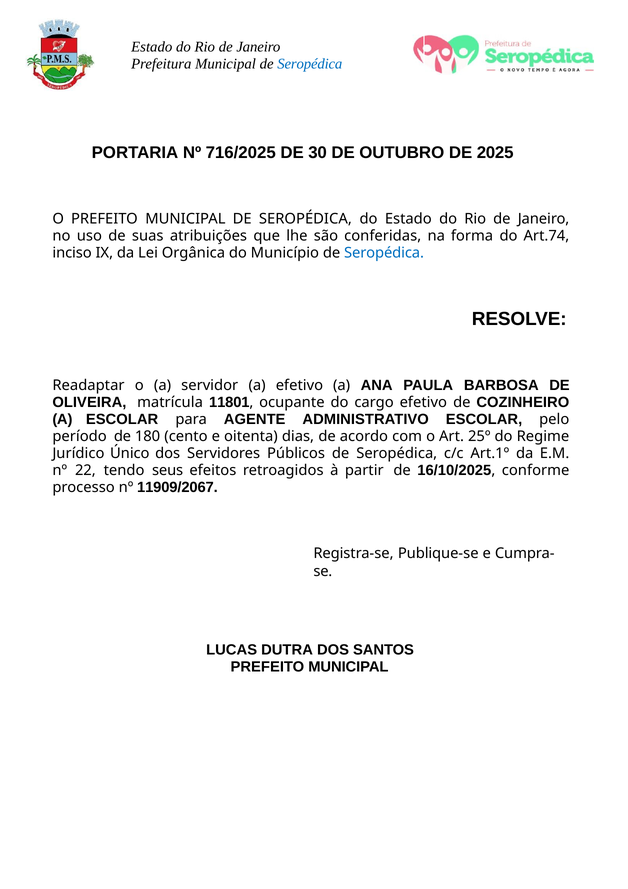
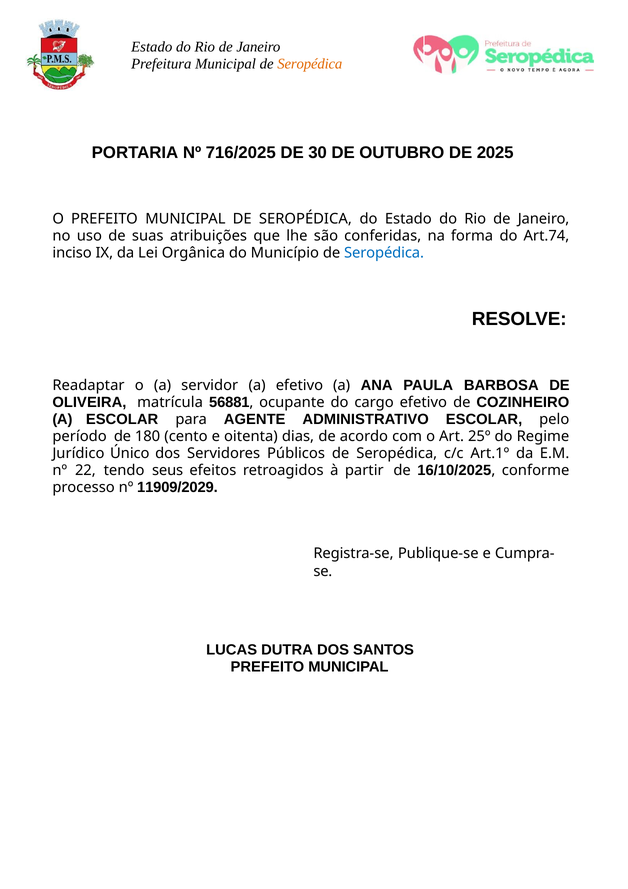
Seropédica at (310, 64) colour: blue -> orange
11801: 11801 -> 56881
11909/2067: 11909/2067 -> 11909/2029
